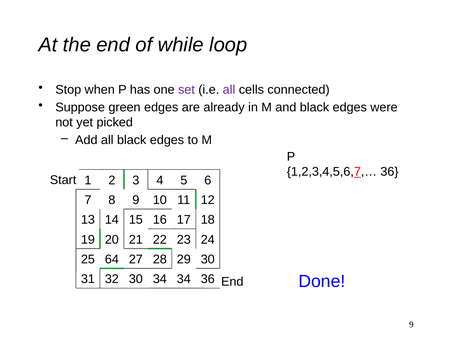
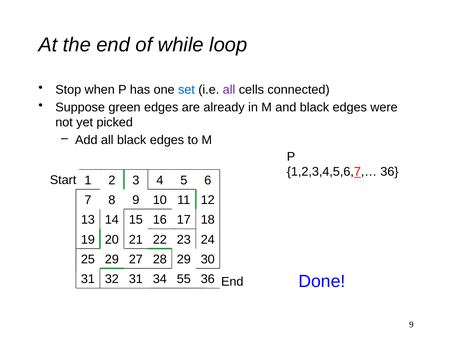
set colour: purple -> blue
25 64: 64 -> 29
32 30: 30 -> 31
34 34: 34 -> 55
